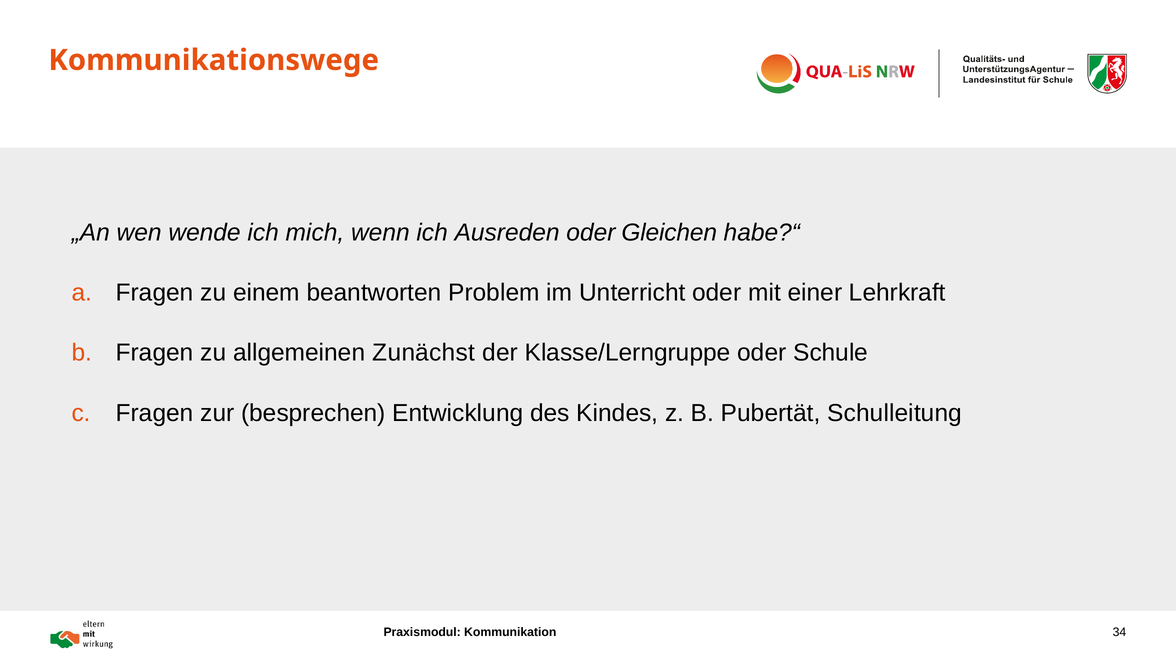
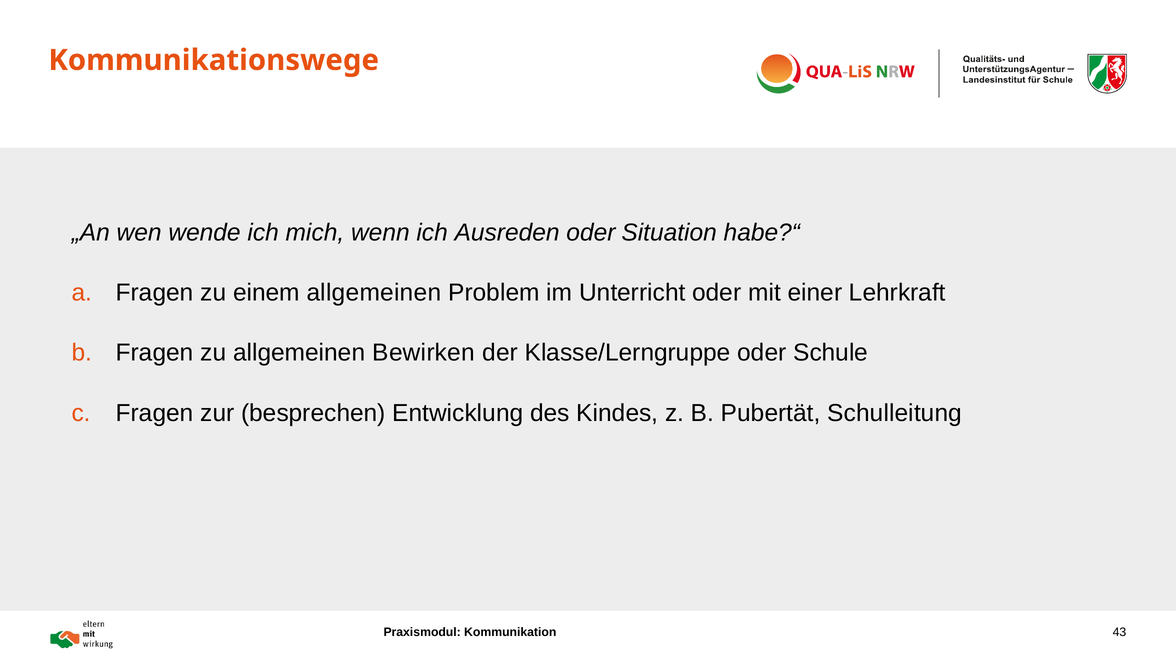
Gleichen: Gleichen -> Situation
einem beantworten: beantworten -> allgemeinen
Zunächst: Zunächst -> Bewirken
34: 34 -> 43
